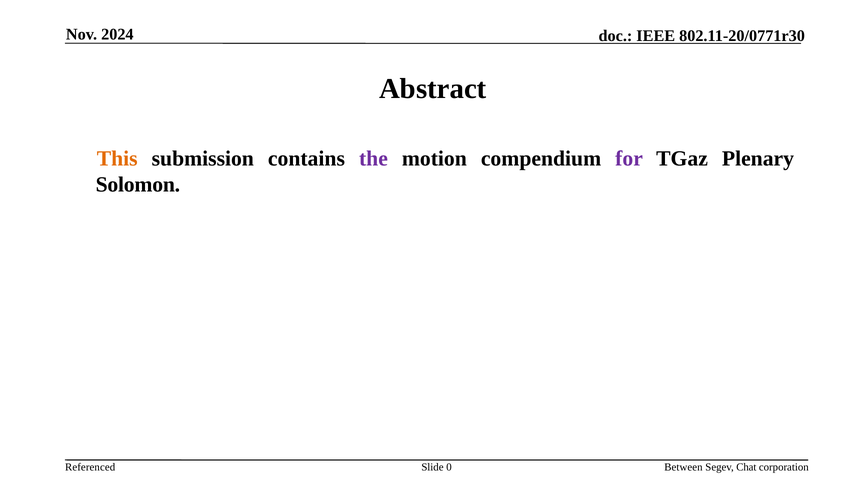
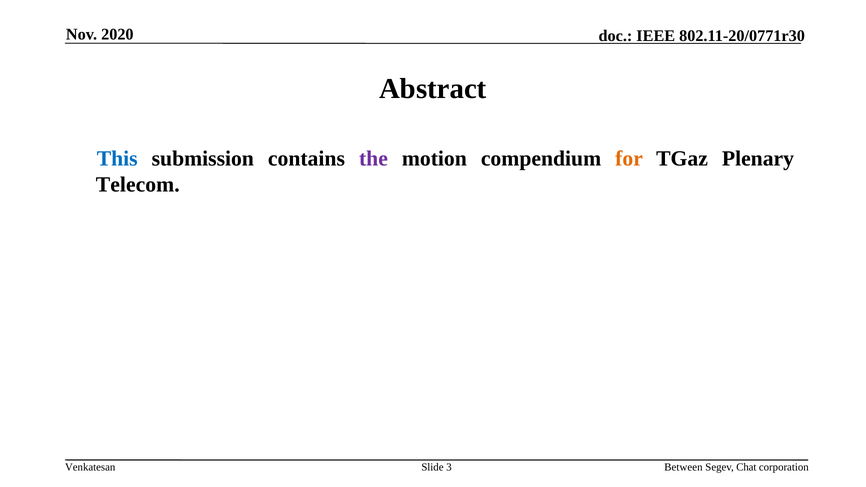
2024: 2024 -> 2020
This colour: orange -> blue
for colour: purple -> orange
Solomon: Solomon -> Telecom
Referenced: Referenced -> Venkatesan
0: 0 -> 3
